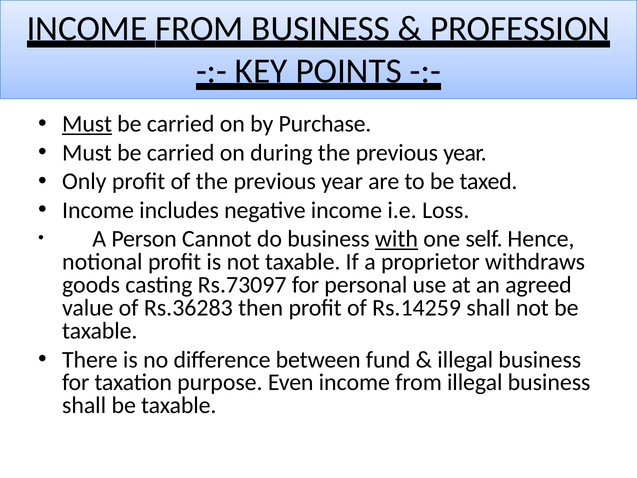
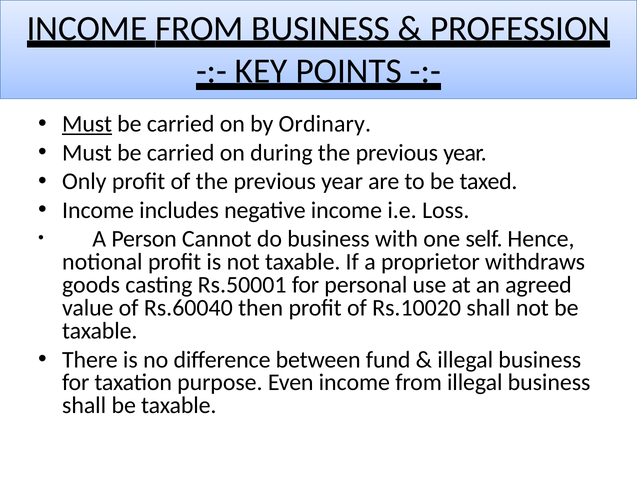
Purchase: Purchase -> Ordinary
with underline: present -> none
Rs.73097: Rs.73097 -> Rs.50001
Rs.36283: Rs.36283 -> Rs.60040
Rs.14259: Rs.14259 -> Rs.10020
